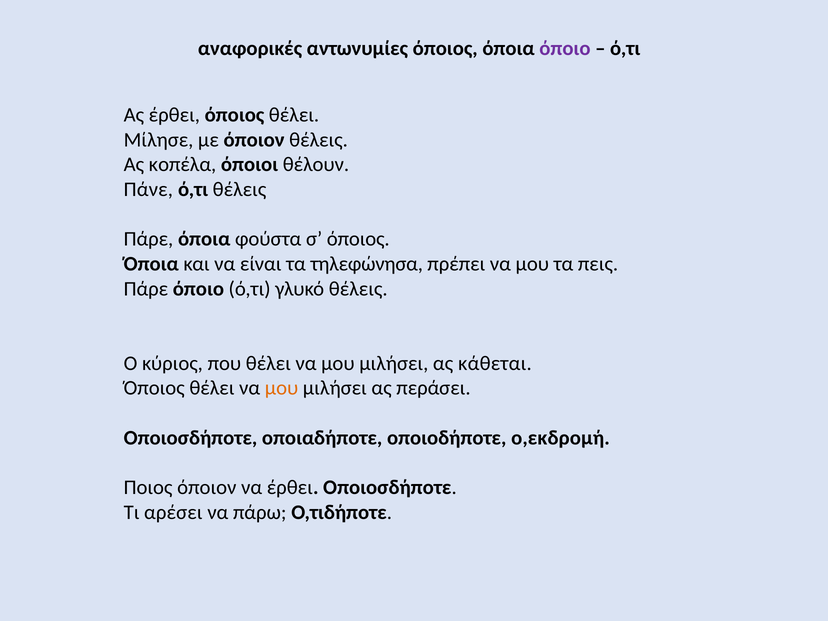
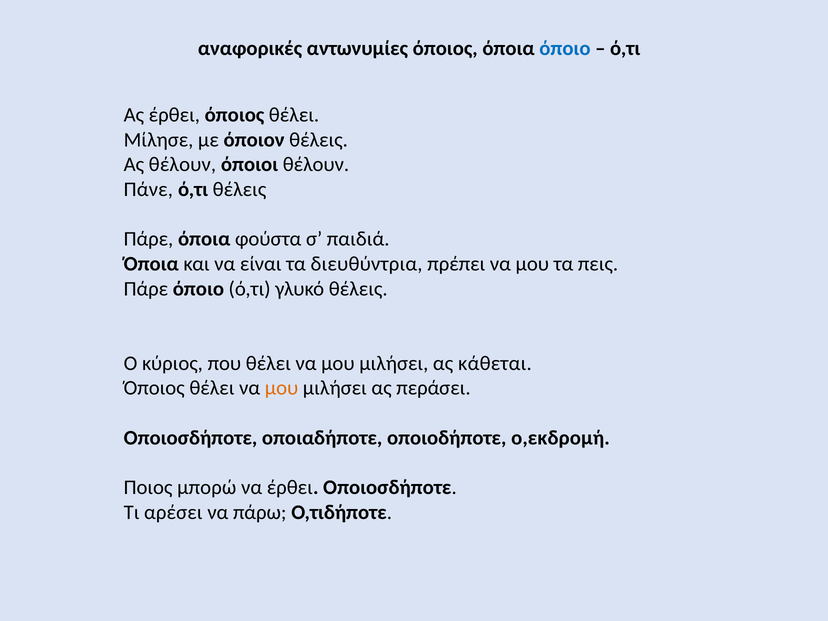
όποιο at (565, 48) colour: purple -> blue
Ας κοπέλα: κοπέλα -> θέλουν
σ όποιος: όποιος -> παιδιά
τηλεφώνησα: τηλεφώνησα -> διευθύντρια
Ποιος όποιον: όποιον -> μπορώ
